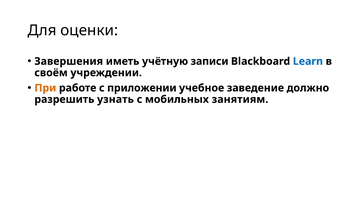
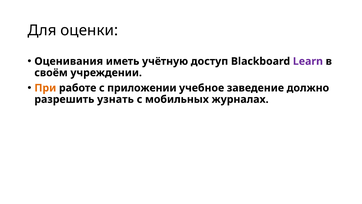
Завершения: Завершения -> Оценивания
записи: записи -> доступ
Learn colour: blue -> purple
занятиям: занятиям -> журналах
